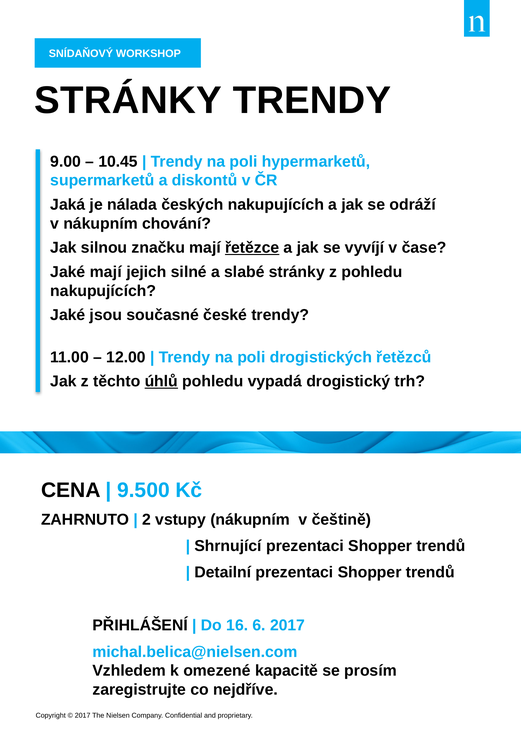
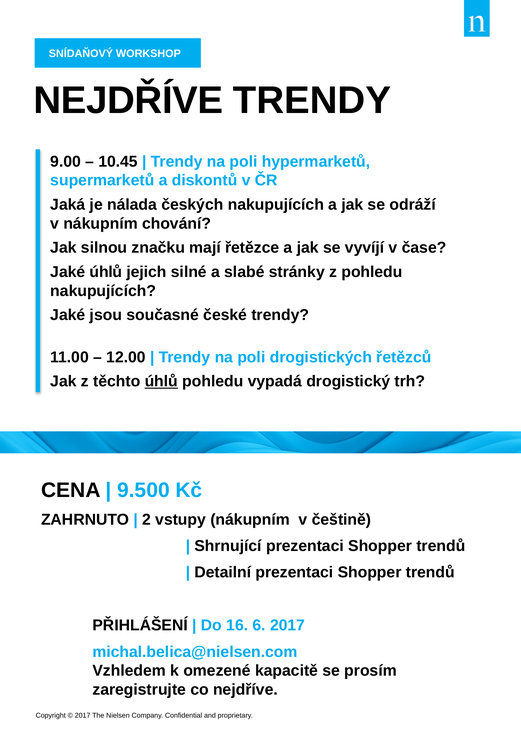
STRÁNKY at (128, 100): STRÁNKY -> NEJDŘÍVE
řetězce underline: present -> none
Jaké mají: mají -> úhlů
